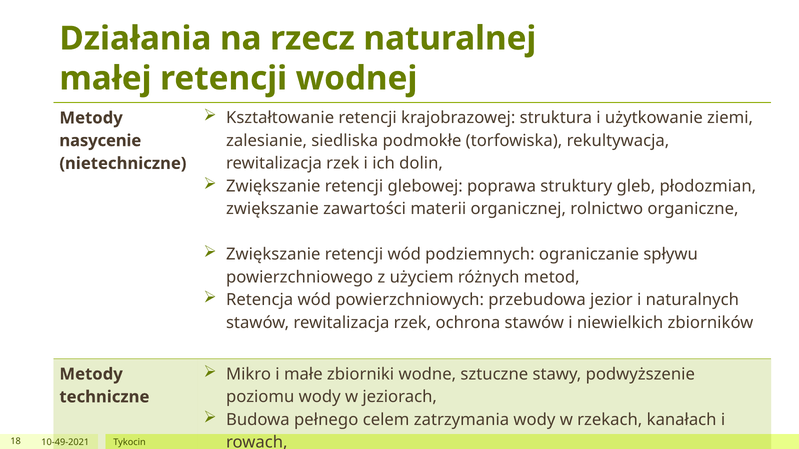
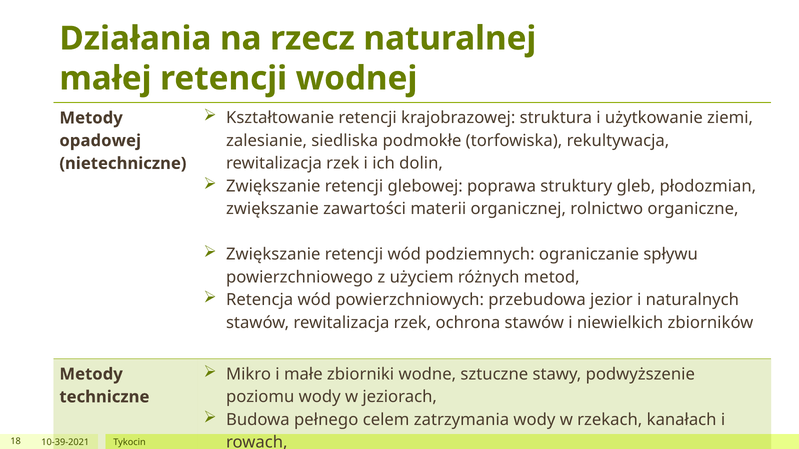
nasycenie: nasycenie -> opadowej
10-49-2021: 10-49-2021 -> 10-39-2021
